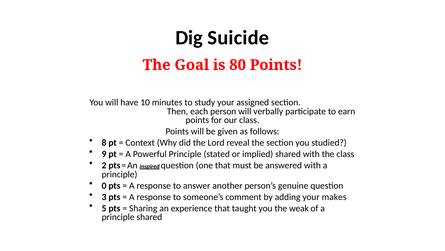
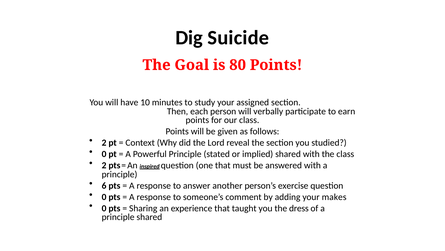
8 at (104, 142): 8 -> 2
9 at (104, 154): 9 -> 0
0: 0 -> 6
genuine: genuine -> exercise
3 at (104, 196): 3 -> 0
5 at (104, 208): 5 -> 0
weak: weak -> dress
